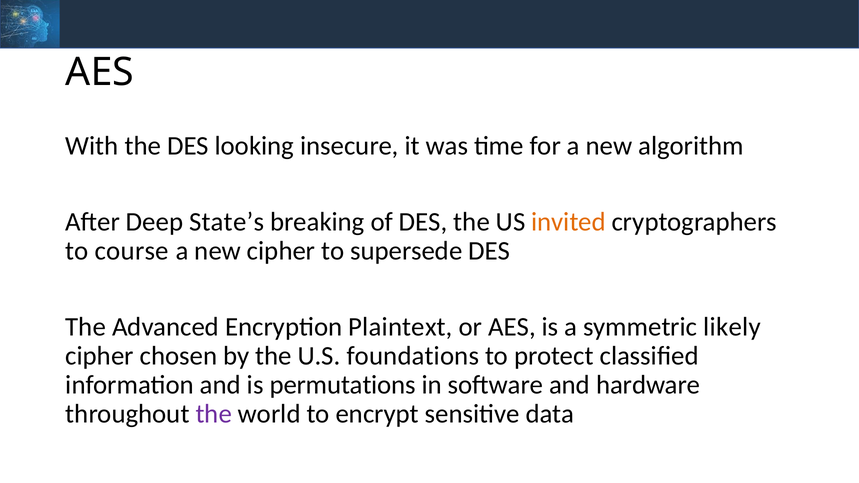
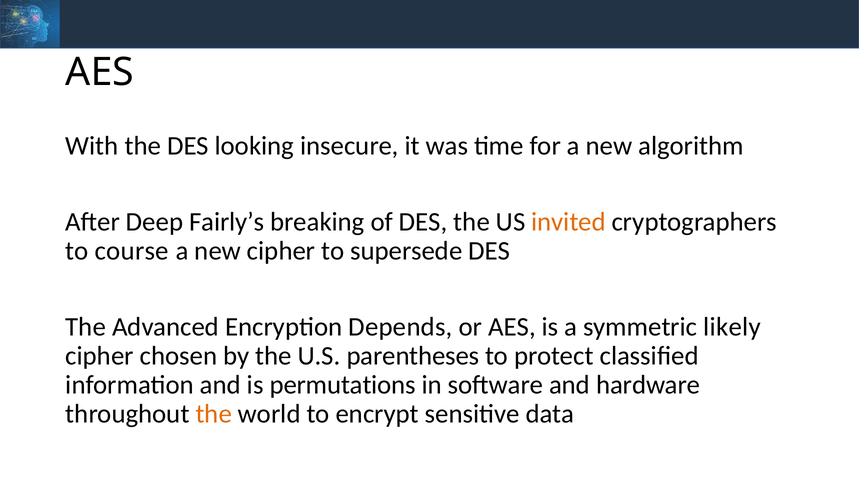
State’s: State’s -> Fairly’s
Plaintext: Plaintext -> Depends
foundations: foundations -> parentheses
the at (214, 414) colour: purple -> orange
